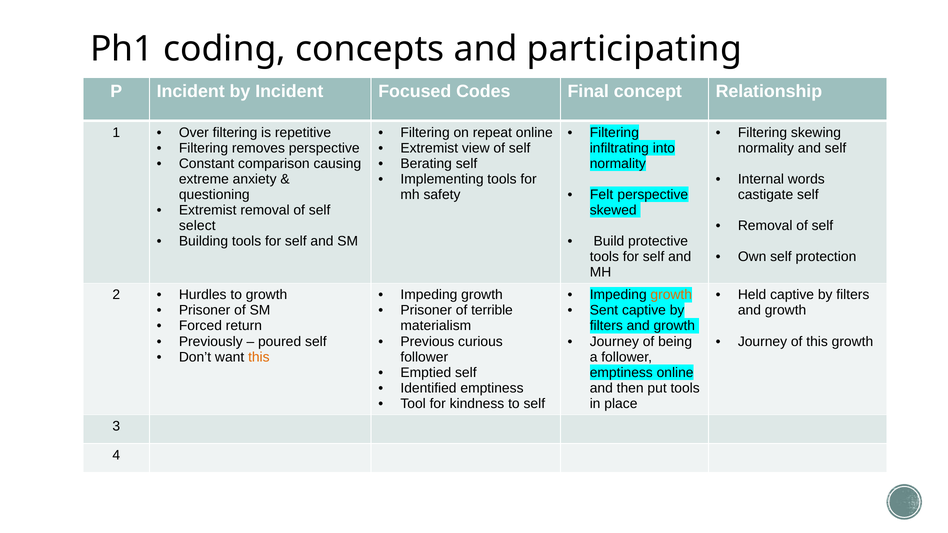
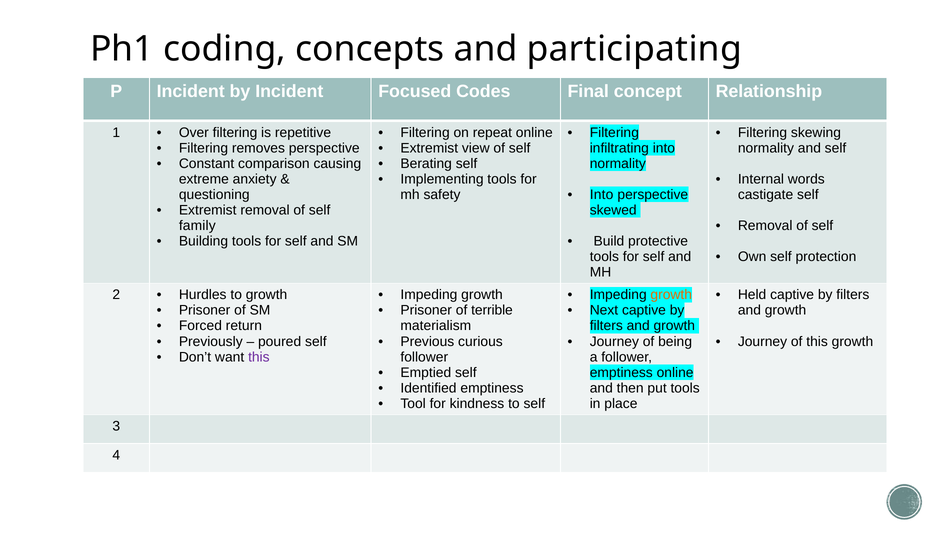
Felt at (602, 195): Felt -> Into
select: select -> family
Sent: Sent -> Next
this at (259, 357) colour: orange -> purple
